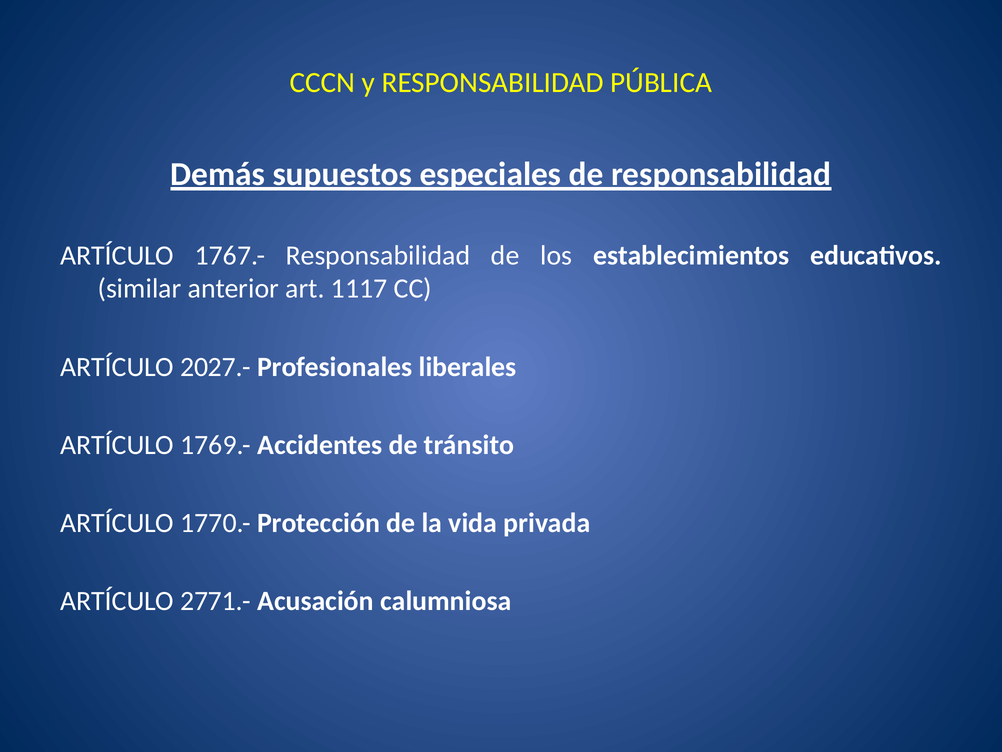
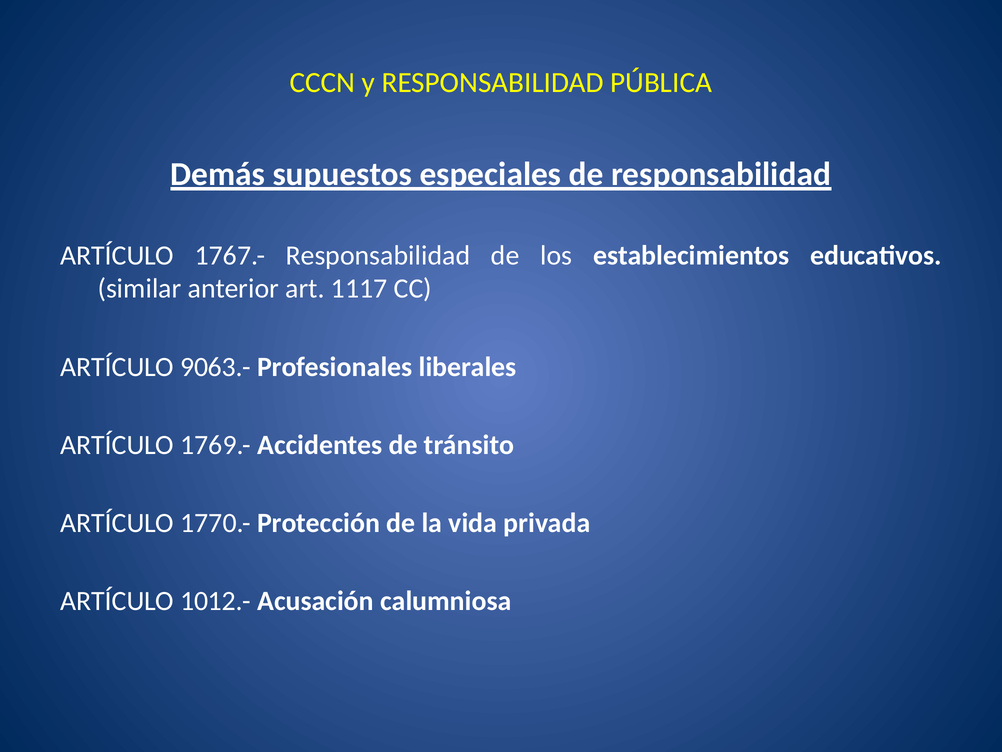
2027.-: 2027.- -> 9063.-
2771.-: 2771.- -> 1012.-
